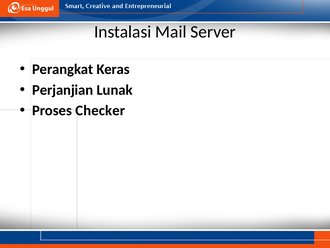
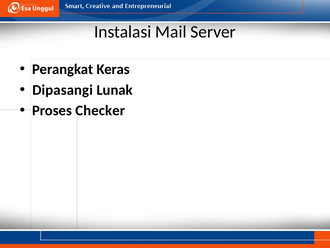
Perjanjian: Perjanjian -> Dipasangi
